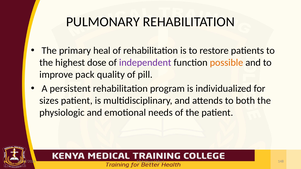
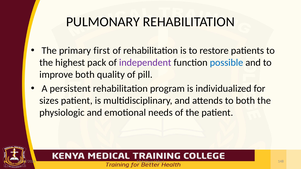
heal: heal -> first
dose: dose -> pack
possible colour: orange -> blue
improve pack: pack -> both
